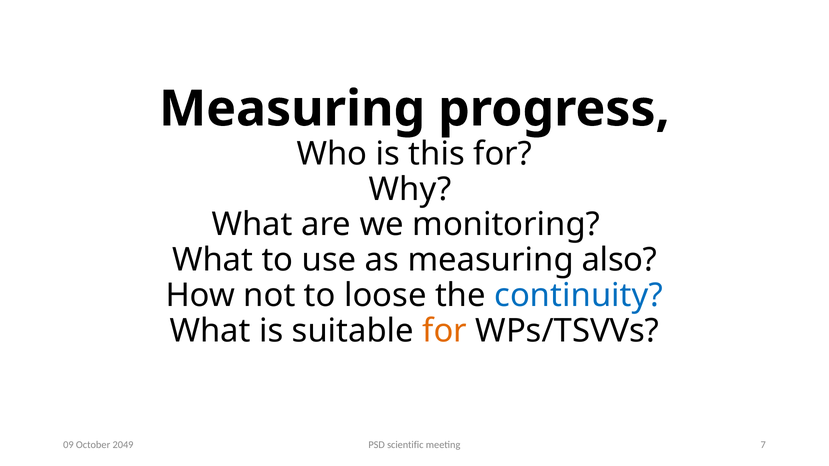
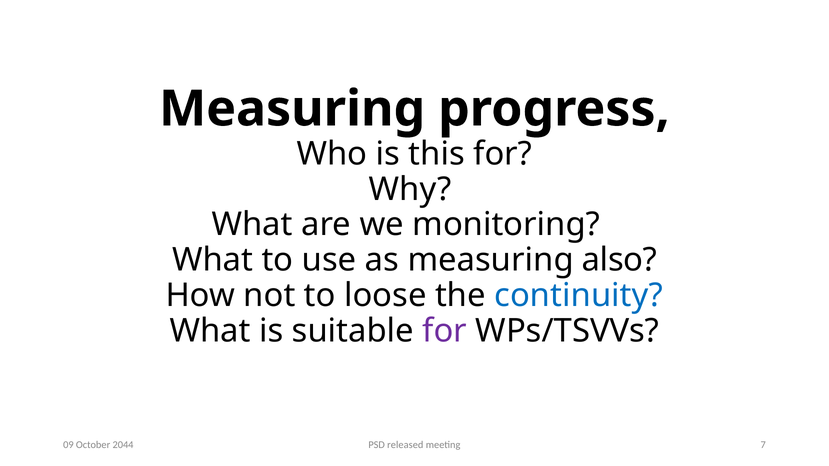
for at (445, 331) colour: orange -> purple
2049: 2049 -> 2044
scientific: scientific -> released
